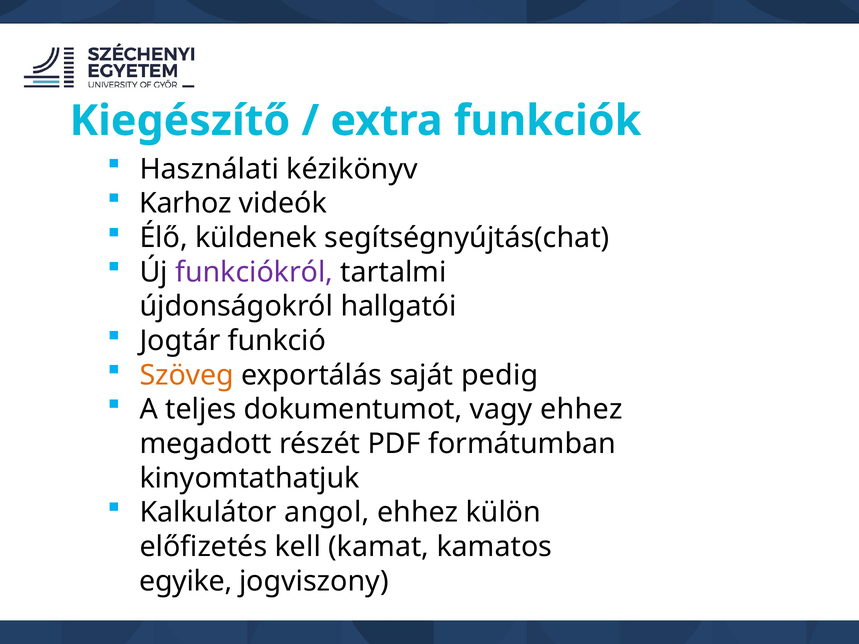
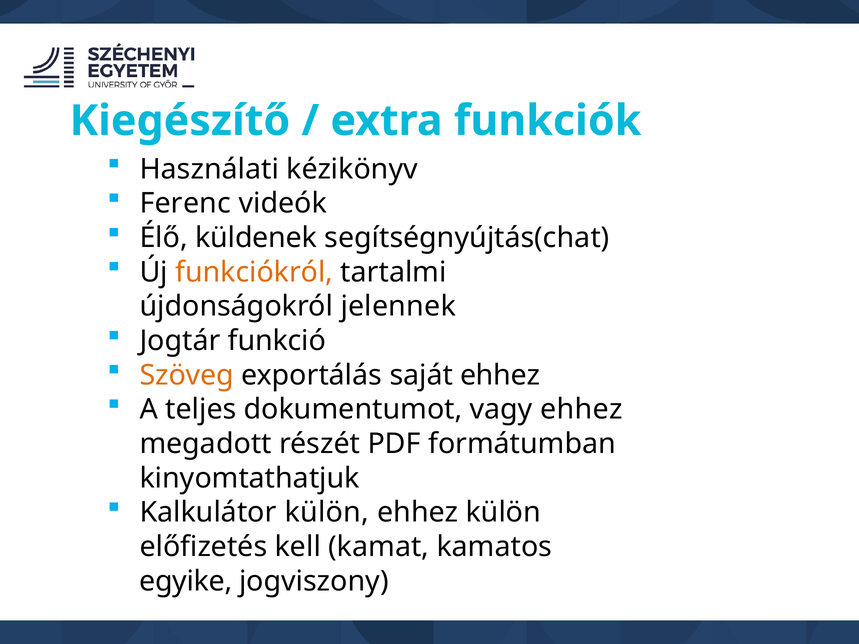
Karhoz: Karhoz -> Ferenc
funkciókról colour: purple -> orange
hallgatói: hallgatói -> jelennek
saját pedig: pedig -> ehhez
Kalkulátor angol: angol -> külön
